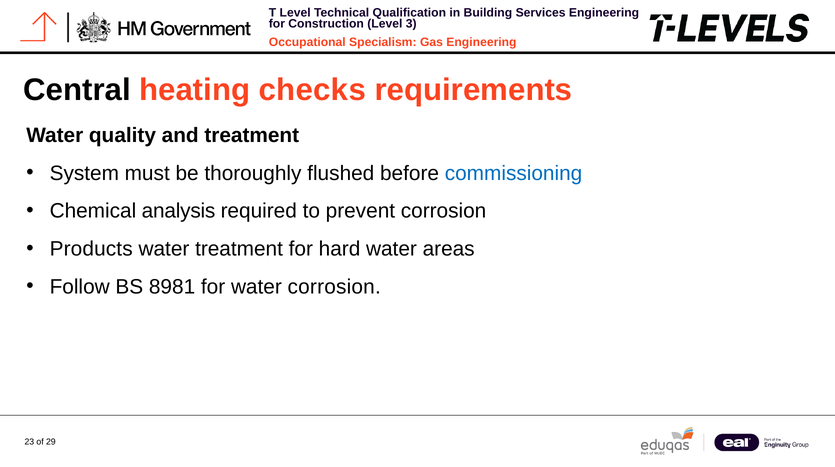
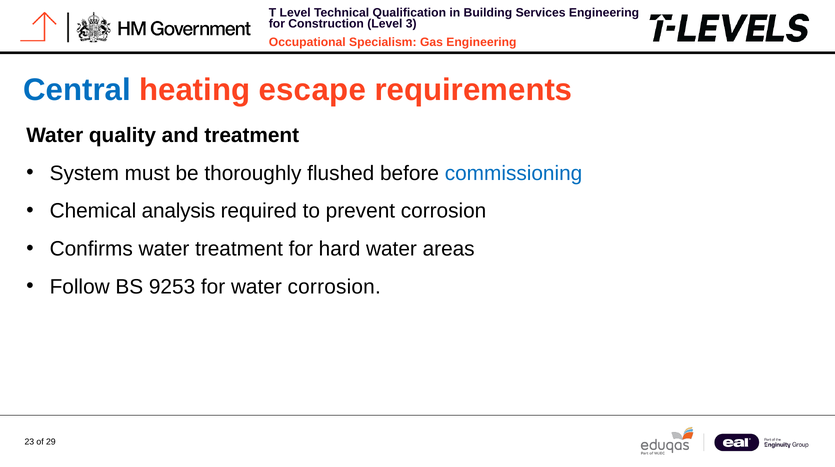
Central colour: black -> blue
checks: checks -> escape
Products: Products -> Confirms
8981: 8981 -> 9253
